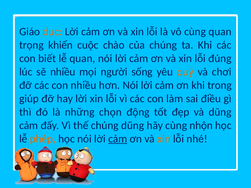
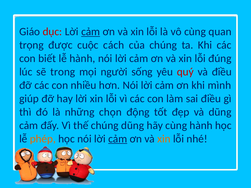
dục colour: orange -> red
cảm at (91, 32) underline: none -> present
khiến: khiến -> được
chào: chào -> cách
lễ quan: quan -> hành
sẽ nhiều: nhiều -> trong
quý colour: orange -> red
và chơi: chơi -> điều
trong: trong -> mình
cùng nhộn: nhộn -> hành
